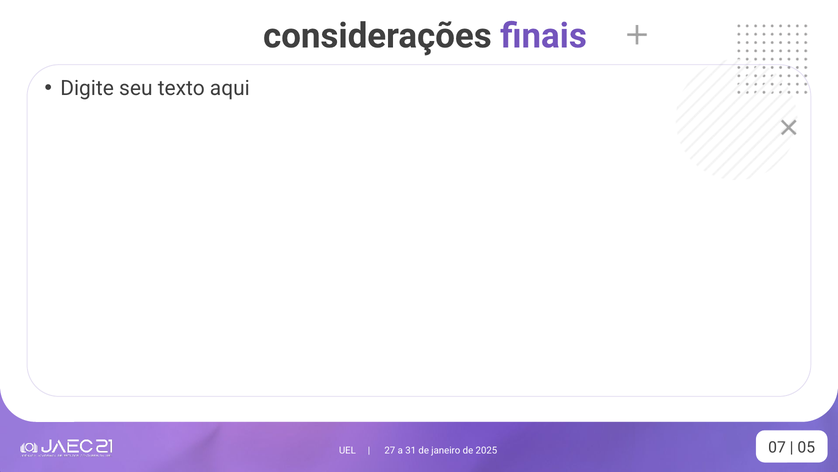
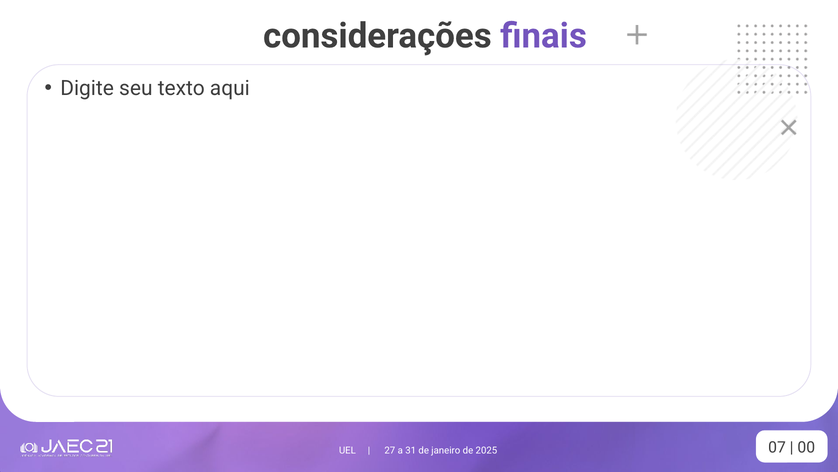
05: 05 -> 00
